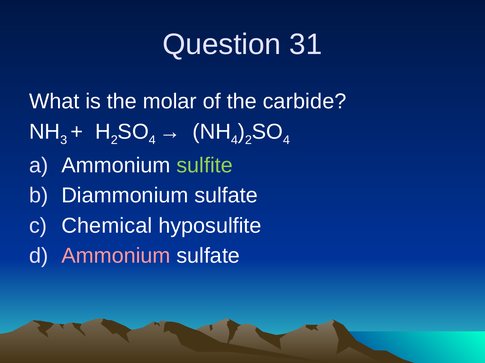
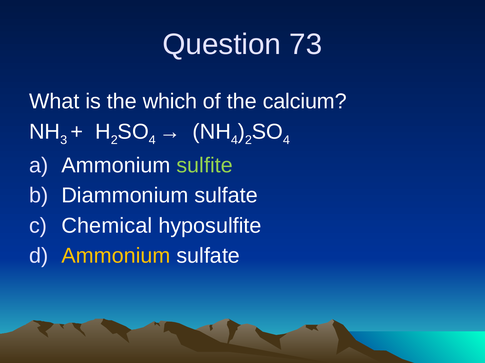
31: 31 -> 73
molar: molar -> which
carbide: carbide -> calcium
Ammonium at (116, 256) colour: pink -> yellow
